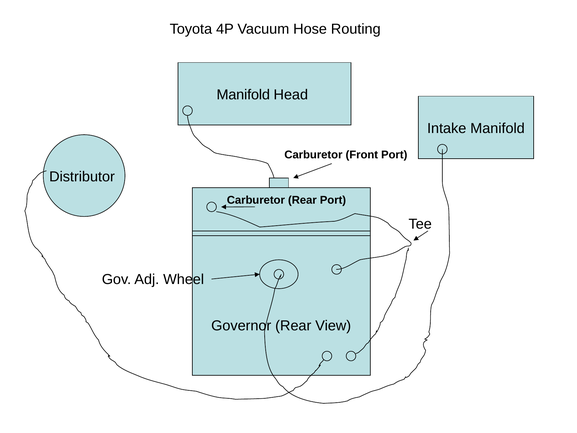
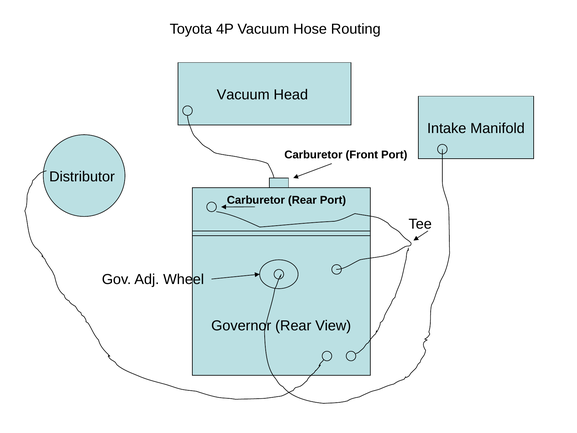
Manifold at (243, 95): Manifold -> Vacuum
